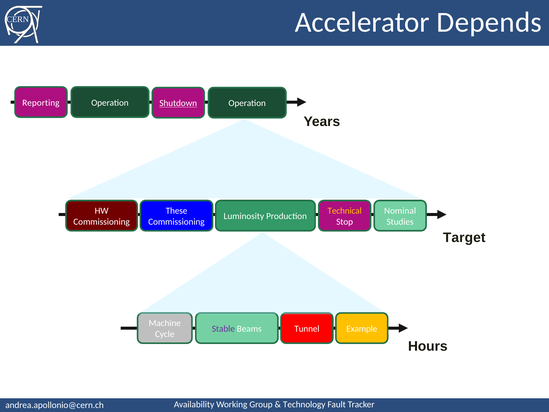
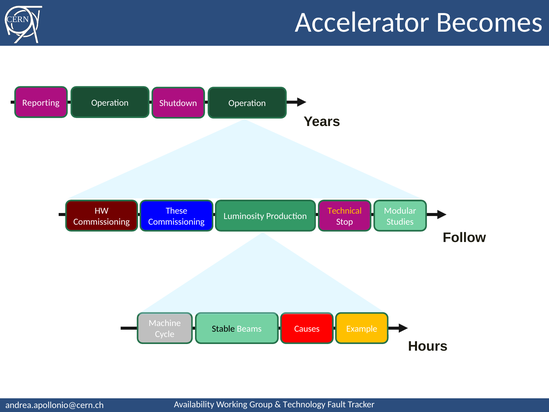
Depends: Depends -> Becomes
Shutdown underline: present -> none
Nominal: Nominal -> Modular
Target: Target -> Follow
Stable colour: purple -> black
Tunnel: Tunnel -> Causes
